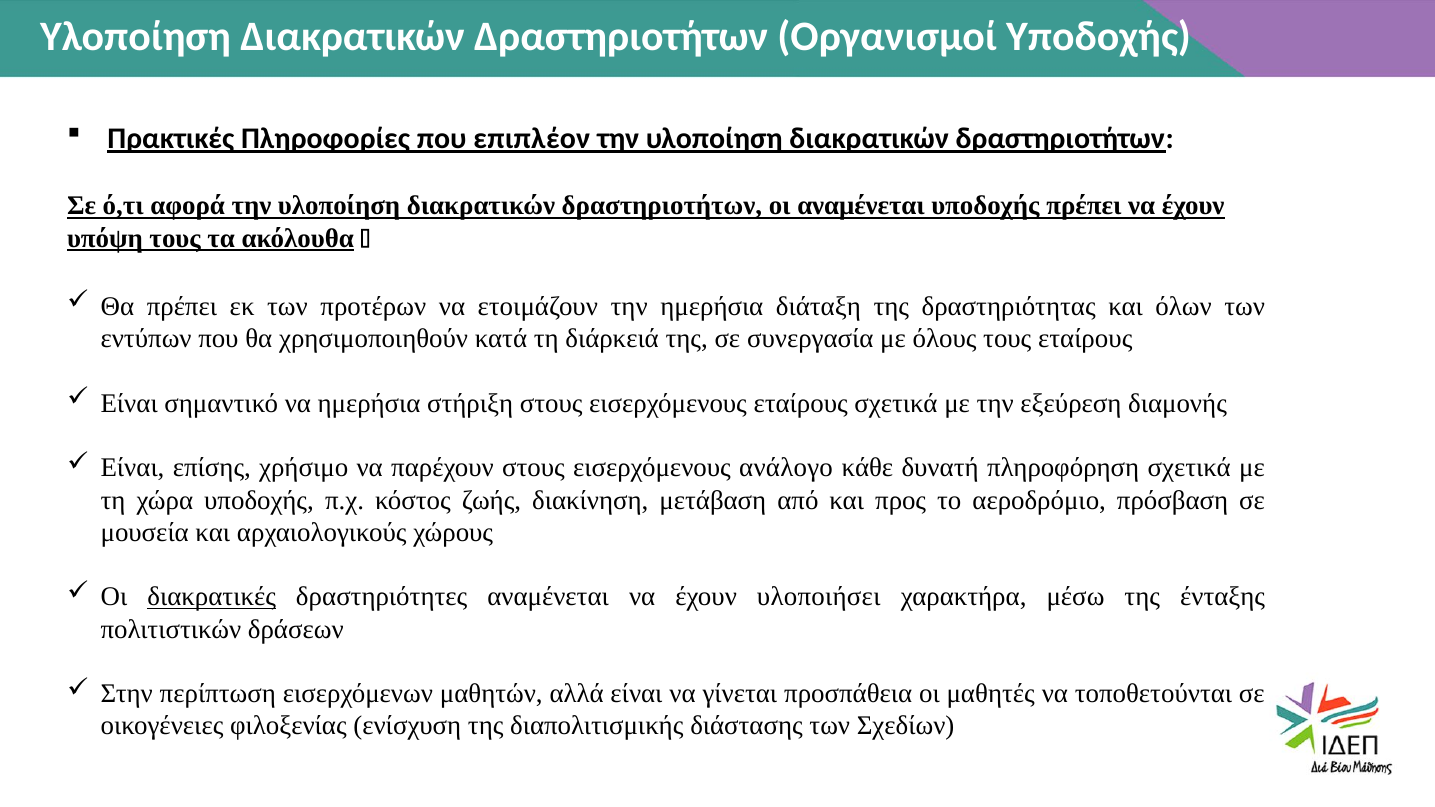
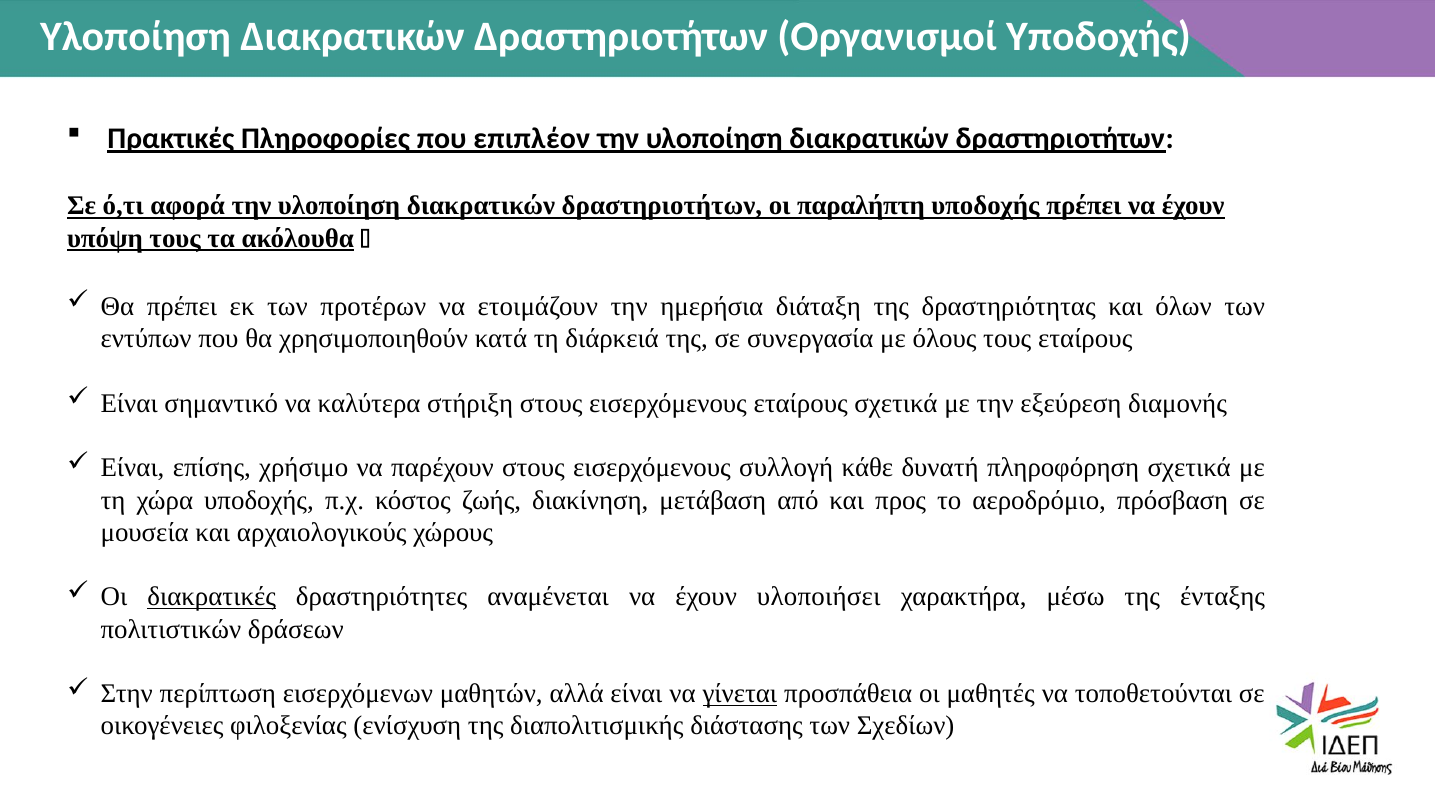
οι αναμένεται: αναμένεται -> παραλήπτη
να ημερήσια: ημερήσια -> καλύτερα
ανάλογο: ανάλογο -> συλλογή
γίνεται underline: none -> present
